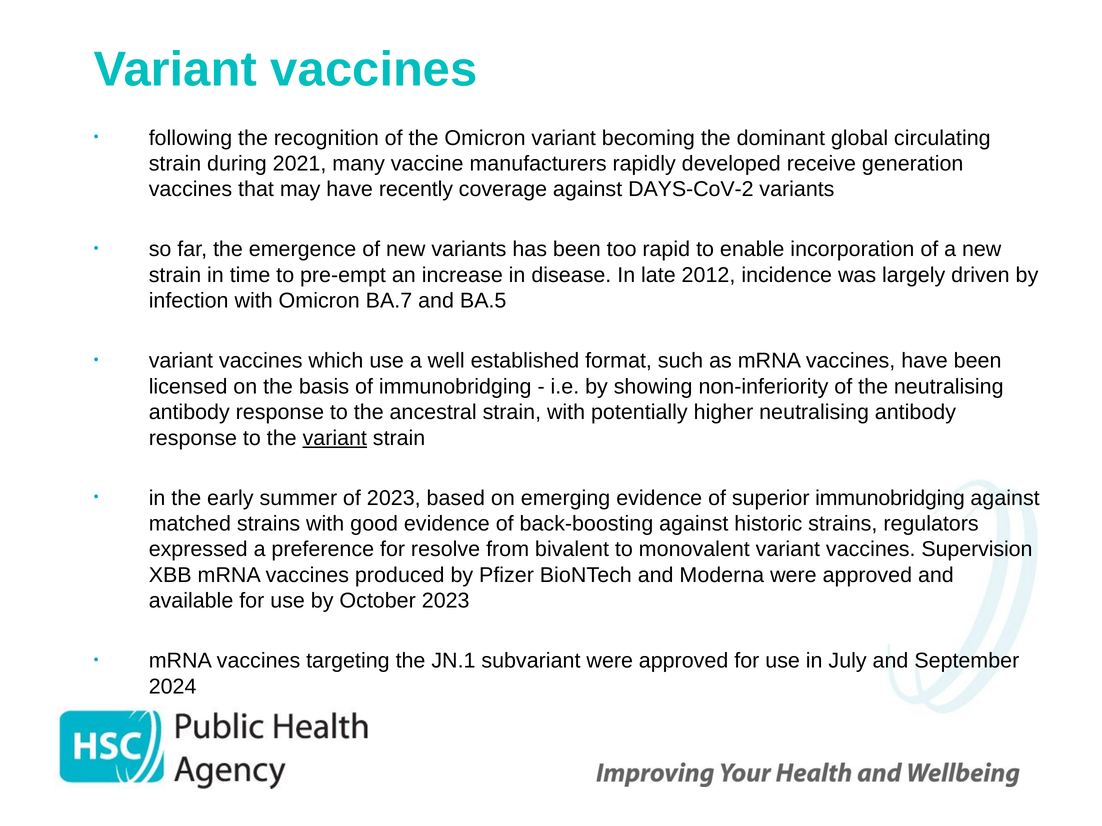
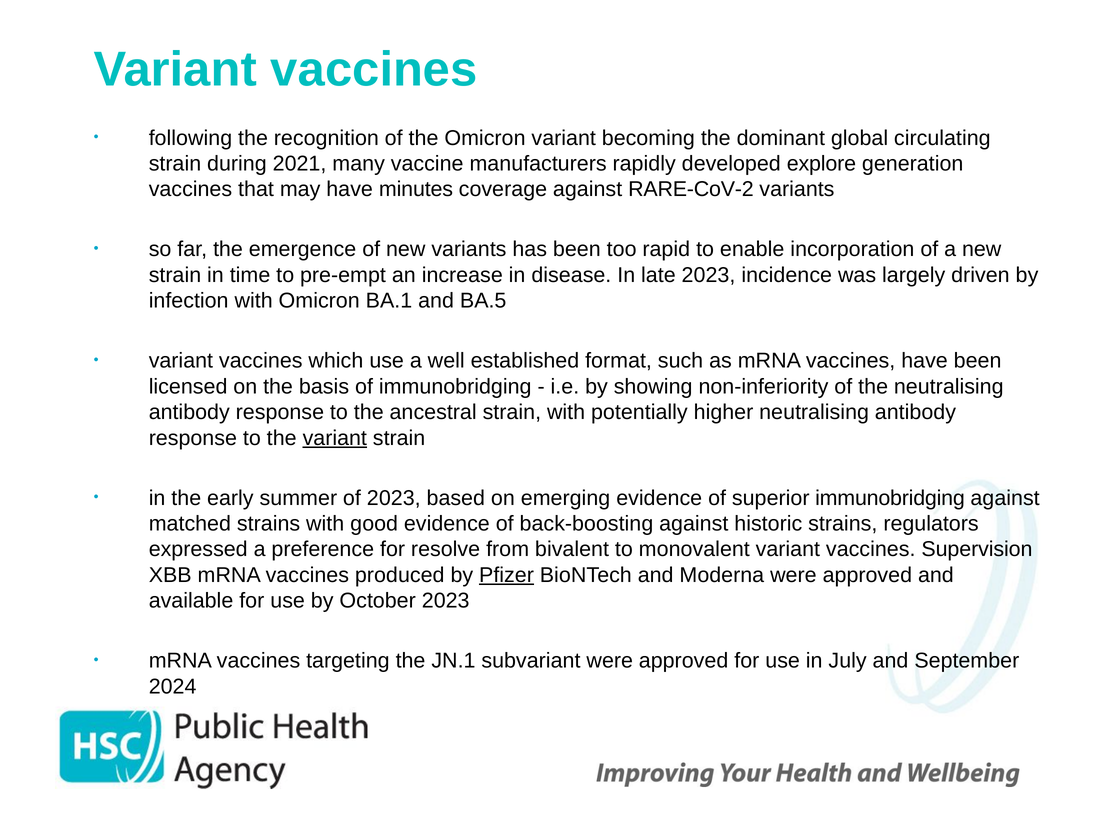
receive: receive -> explore
recently: recently -> minutes
DAYS-CoV-2: DAYS-CoV-2 -> RARE-CoV-2
late 2012: 2012 -> 2023
BA.7: BA.7 -> BA.1
Pfizer underline: none -> present
